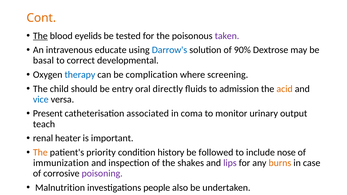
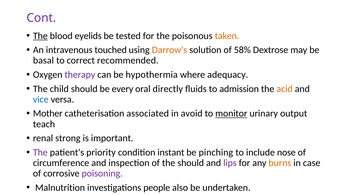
Cont colour: orange -> purple
taken colour: purple -> orange
educate: educate -> touched
Darrow's colour: blue -> orange
90%: 90% -> 58%
developmental: developmental -> recommended
therapy colour: blue -> purple
complication: complication -> hypothermia
screening: screening -> adequacy
entry: entry -> every
Present: Present -> Mother
coma: coma -> avoid
monitor underline: none -> present
heater: heater -> strong
The at (40, 153) colour: orange -> purple
history: history -> instant
followed: followed -> pinching
immunization: immunization -> circumference
the shakes: shakes -> should
